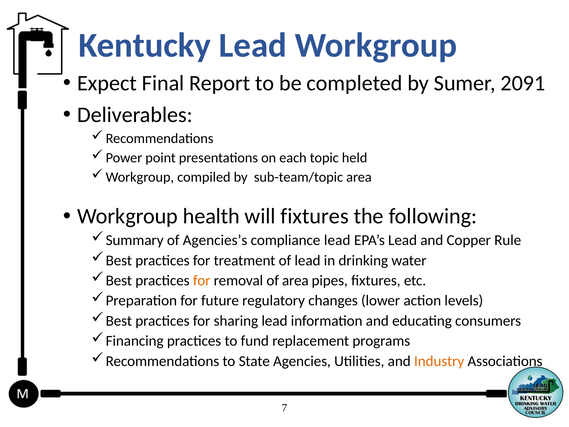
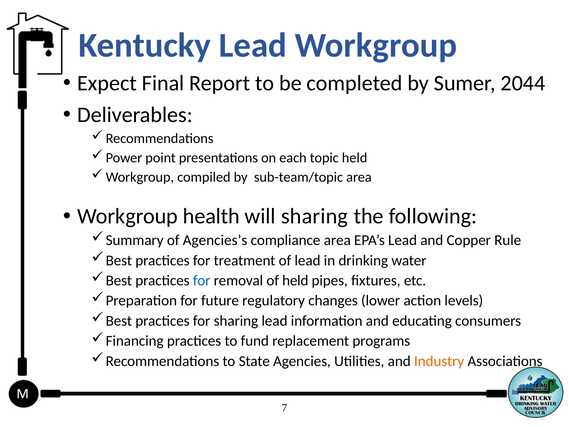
2091: 2091 -> 2044
will fixtures: fixtures -> sharing
compliance lead: lead -> area
for at (202, 280) colour: orange -> blue
of area: area -> held
